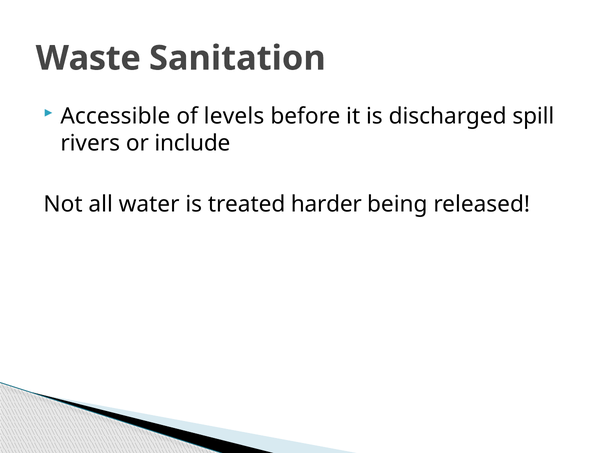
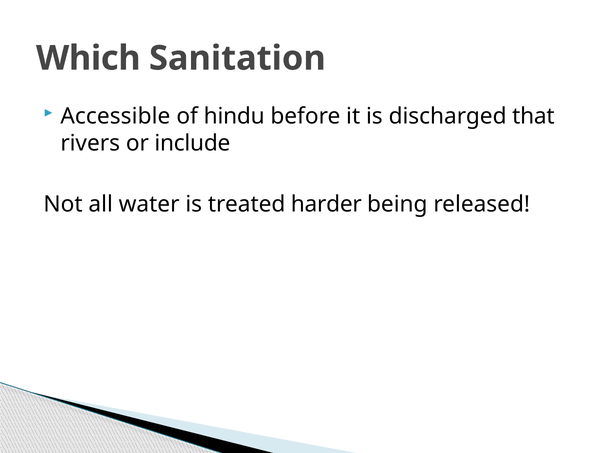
Waste: Waste -> Which
levels: levels -> hindu
spill: spill -> that
